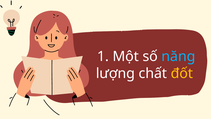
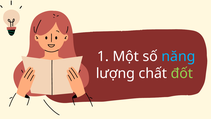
đốt colour: yellow -> light green
